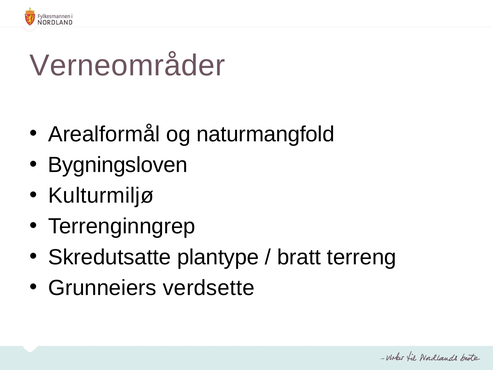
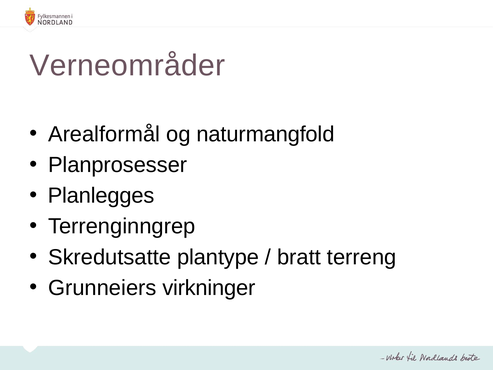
Bygningsloven: Bygningsloven -> Planprosesser
Kulturmiljø: Kulturmiljø -> Planlegges
verdsette: verdsette -> virkninger
